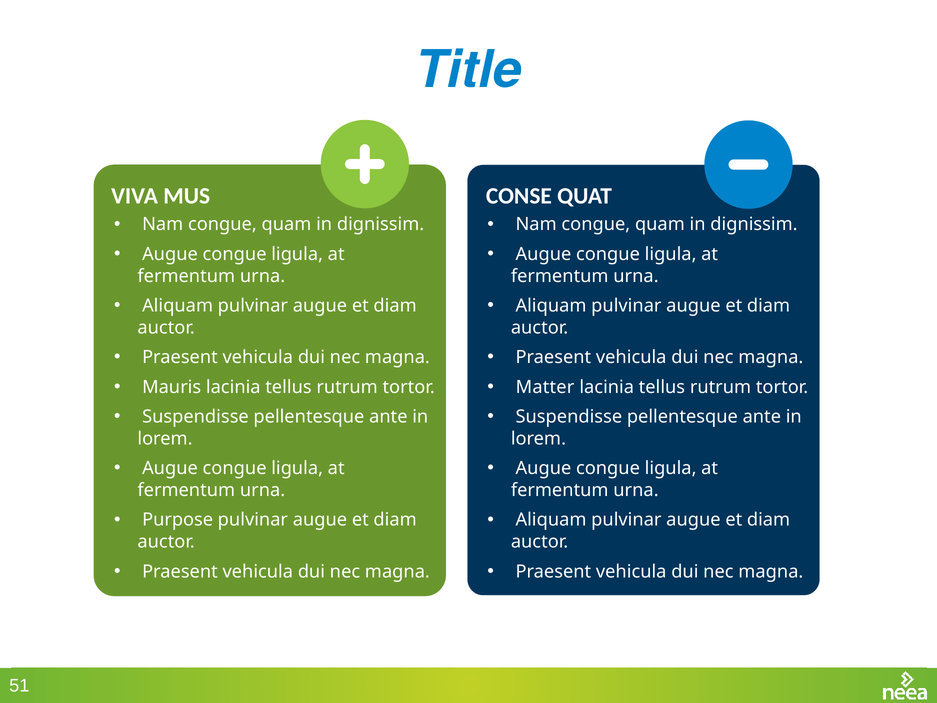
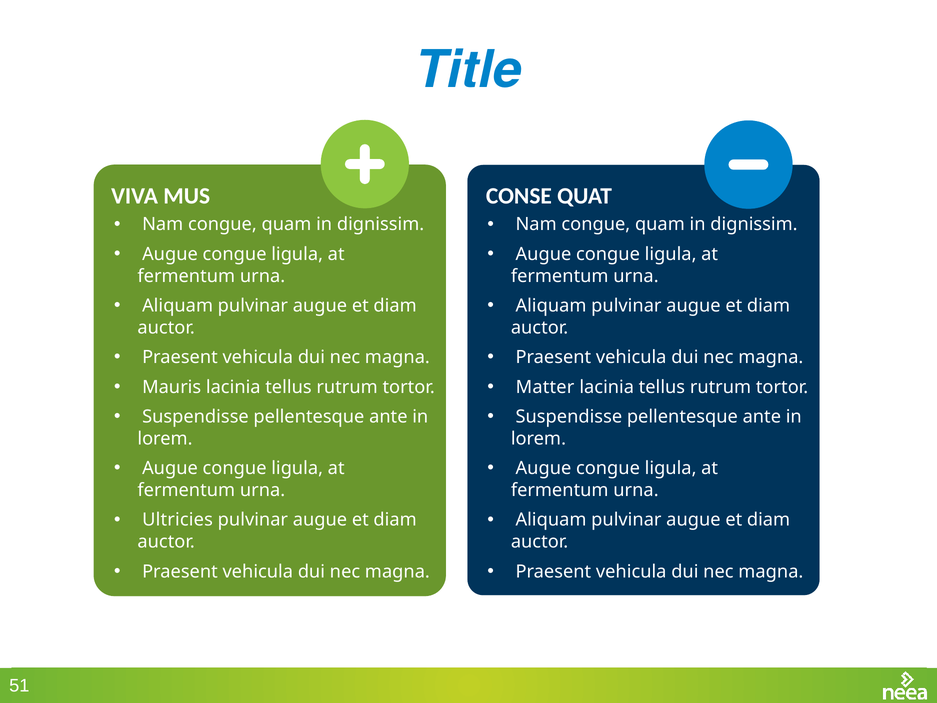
Purpose: Purpose -> Ultricies
